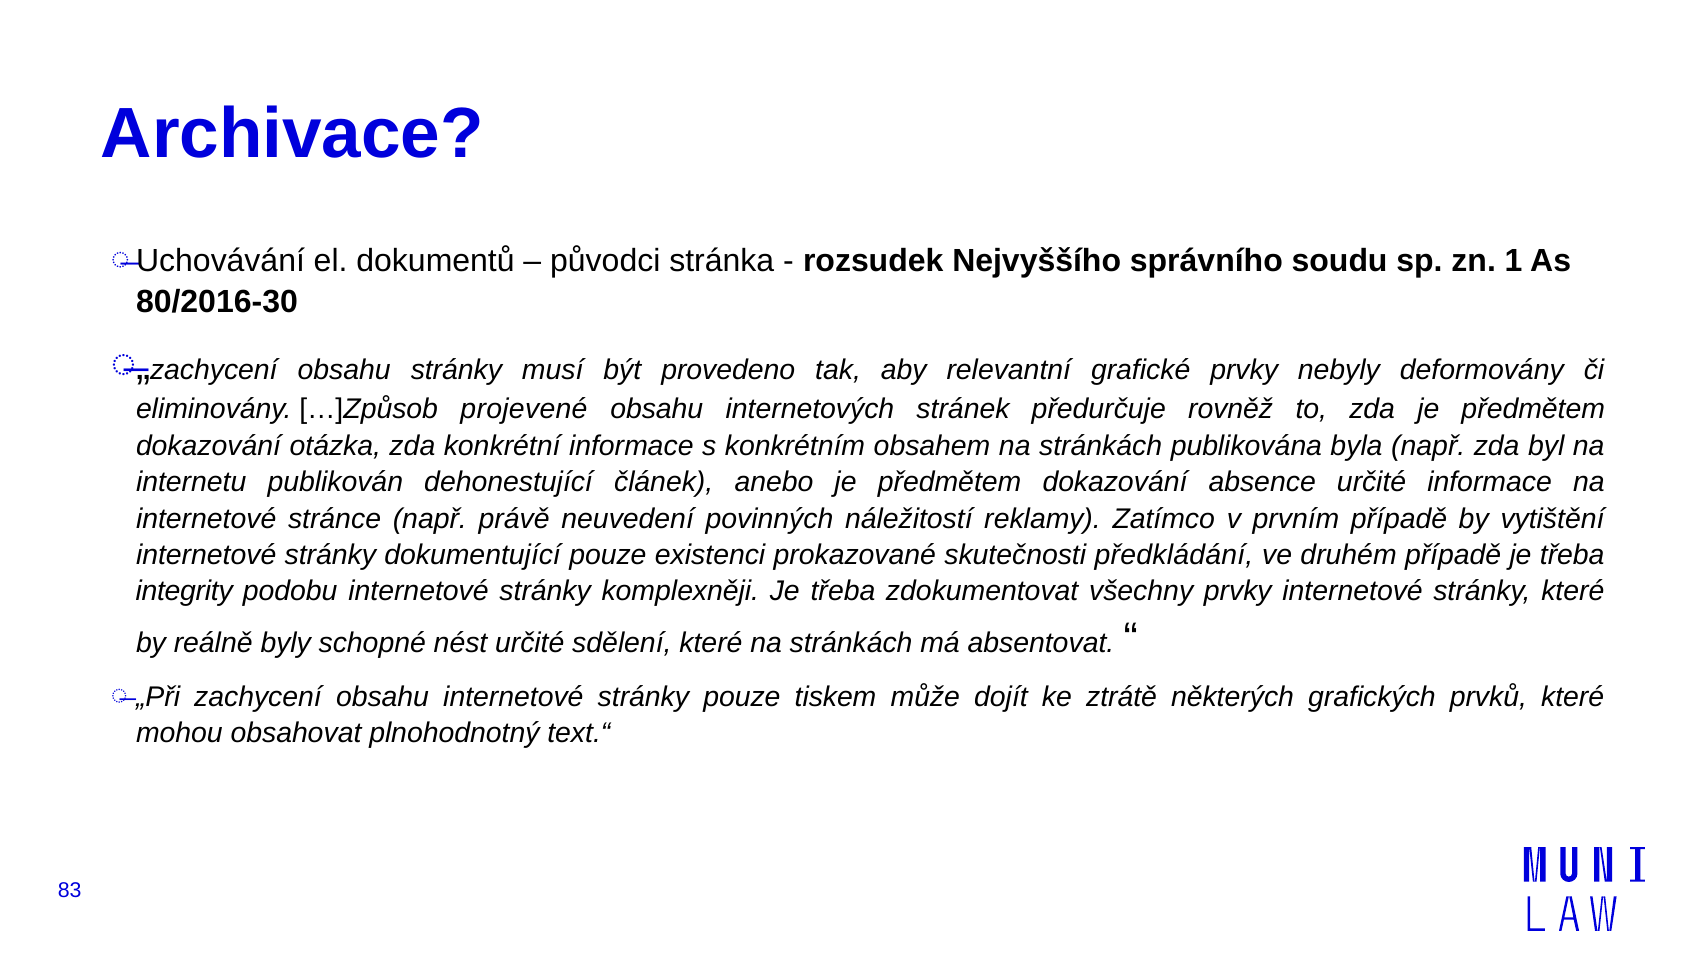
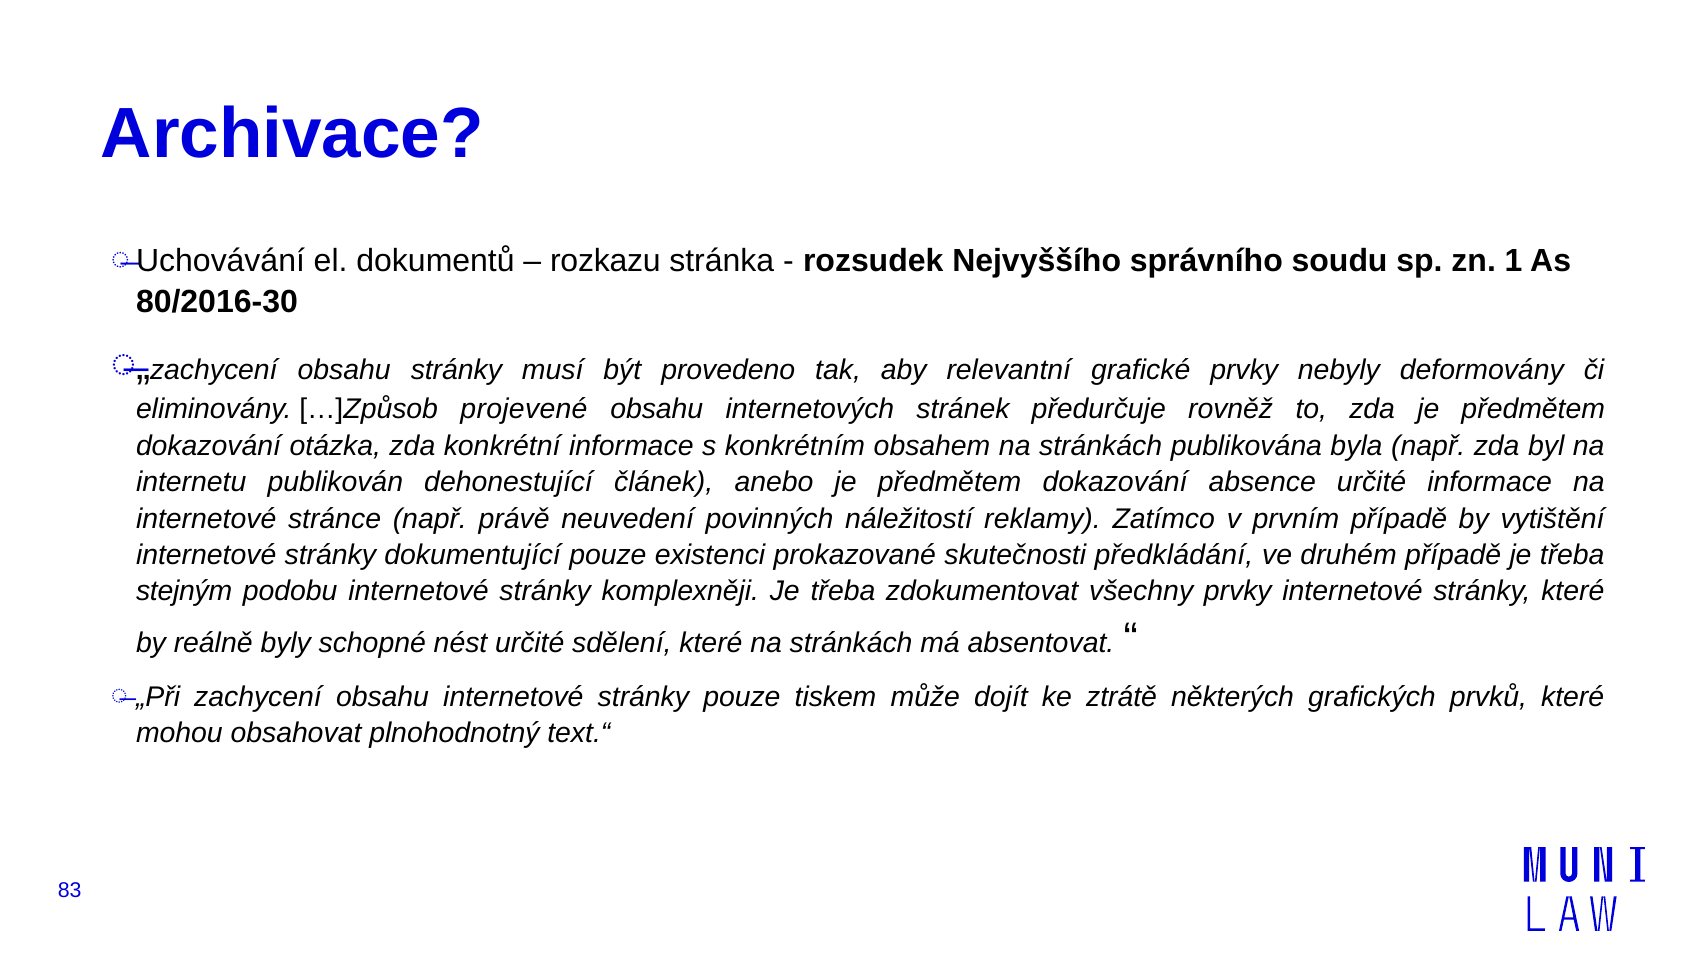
původci: původci -> rozkazu
integrity: integrity -> stejným
